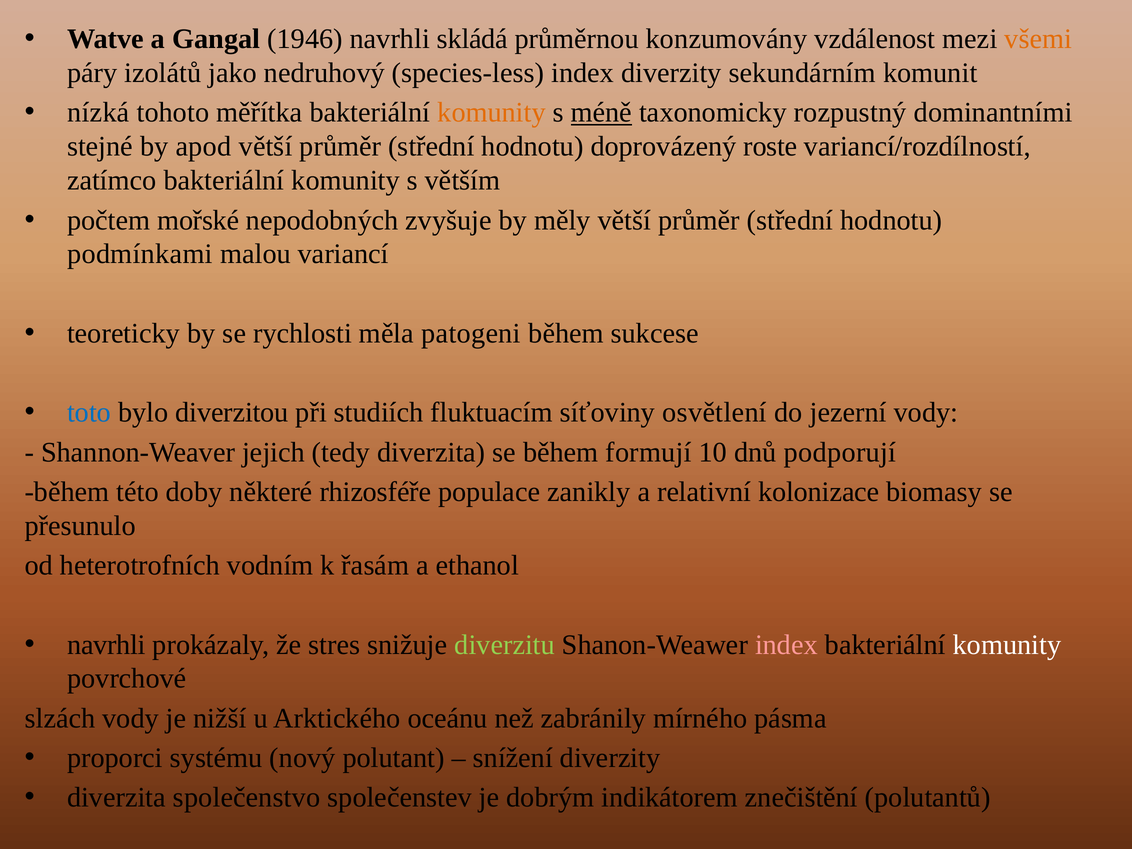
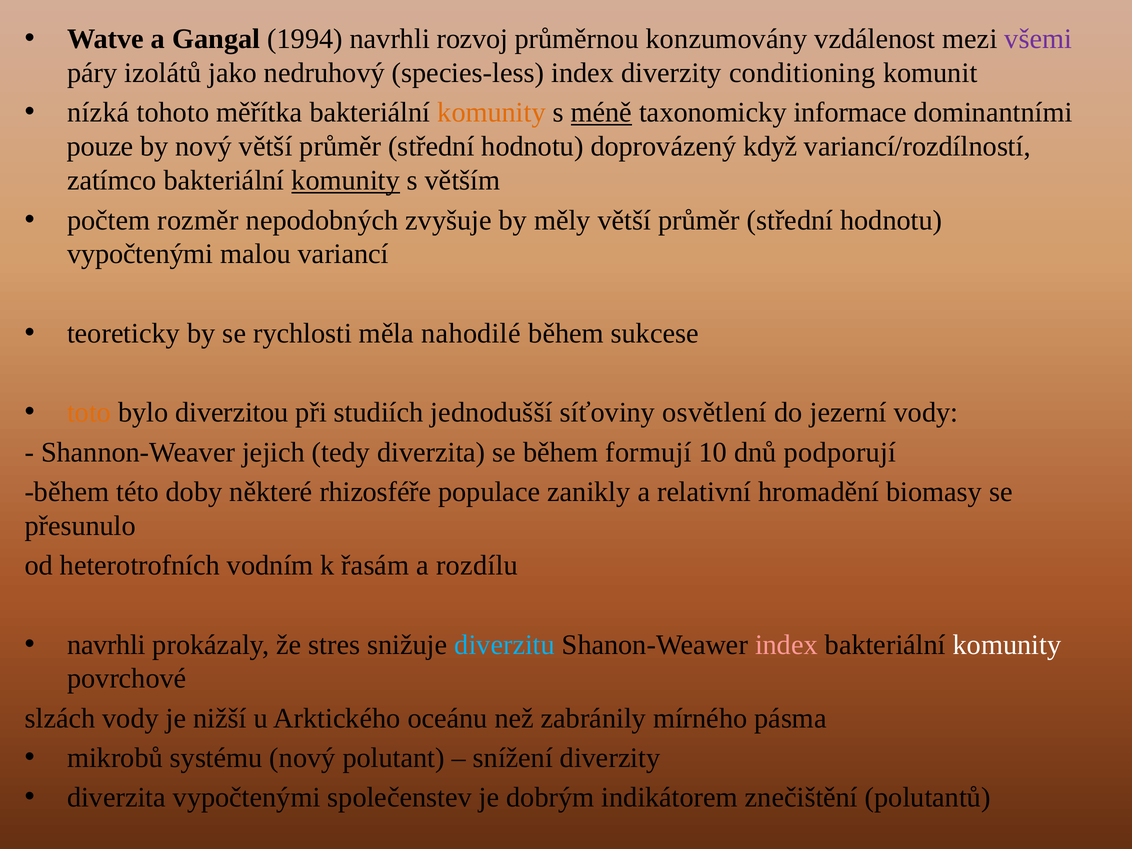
1946: 1946 -> 1994
skládá: skládá -> rozvoj
všemi colour: orange -> purple
sekundárním: sekundárním -> conditioning
rozpustný: rozpustný -> informace
stejné: stejné -> pouze
by apod: apod -> nový
roste: roste -> když
komunity at (346, 181) underline: none -> present
mořské: mořské -> rozměr
podmínkami at (140, 254): podmínkami -> vypočtenými
patogeni: patogeni -> nahodilé
toto colour: blue -> orange
fluktuacím: fluktuacím -> jednodušší
kolonizace: kolonizace -> hromadění
ethanol: ethanol -> rozdílu
diverzitu colour: light green -> light blue
proporci: proporci -> mikrobů
diverzita společenstvo: společenstvo -> vypočtenými
